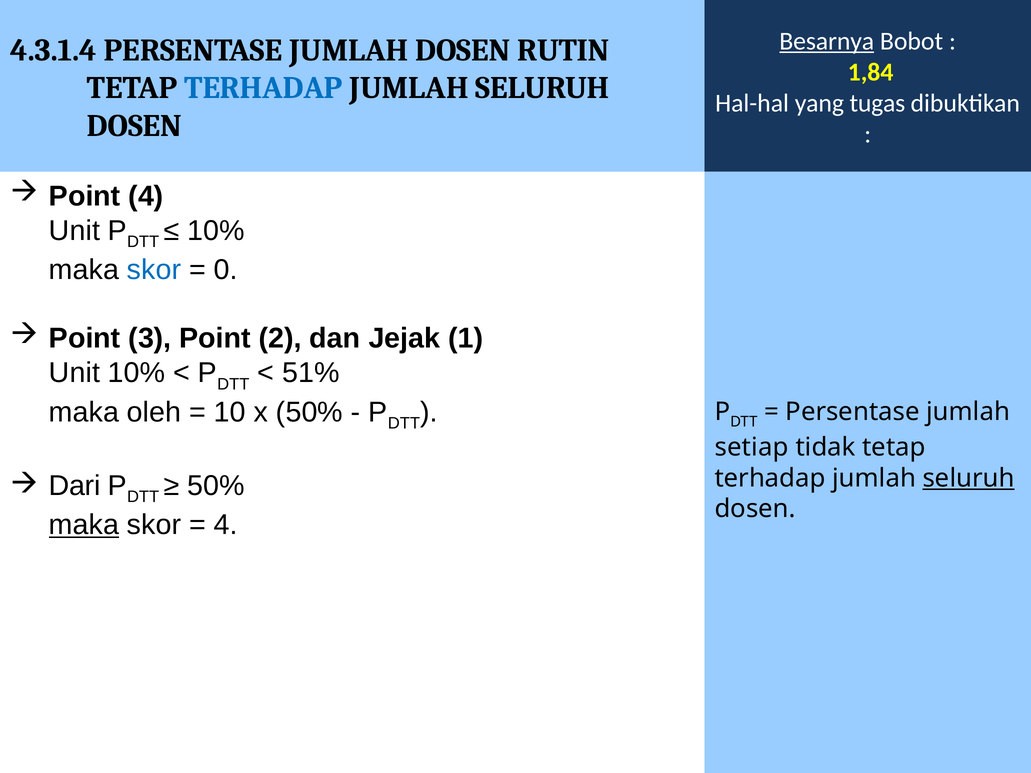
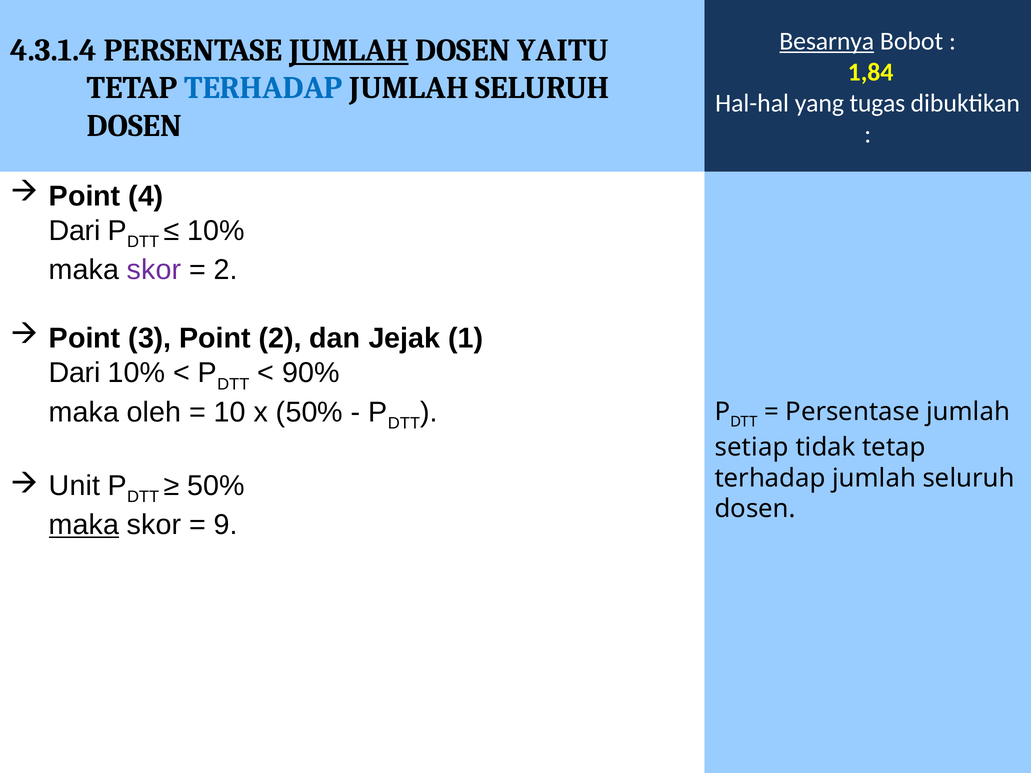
JUMLAH at (349, 50) underline: none -> present
RUTIN: RUTIN -> YAITU
Unit at (74, 231): Unit -> Dari
skor at (154, 270) colour: blue -> purple
0 at (226, 270): 0 -> 2
Unit at (74, 373): Unit -> Dari
51%: 51% -> 90%
seluruh at (969, 478) underline: present -> none
Dari: Dari -> Unit
4 at (226, 525): 4 -> 9
